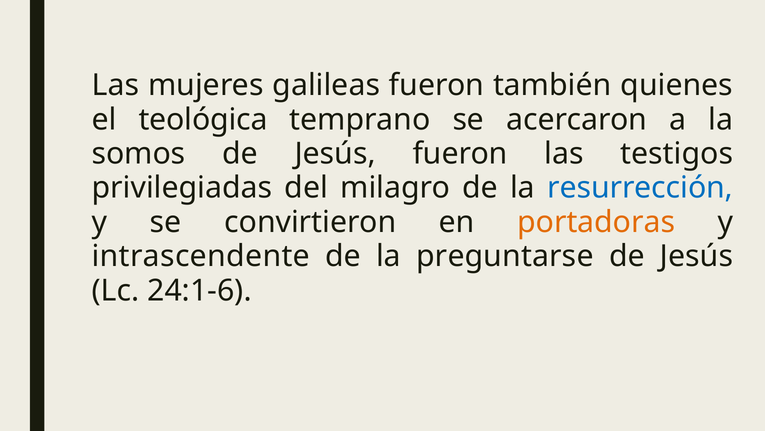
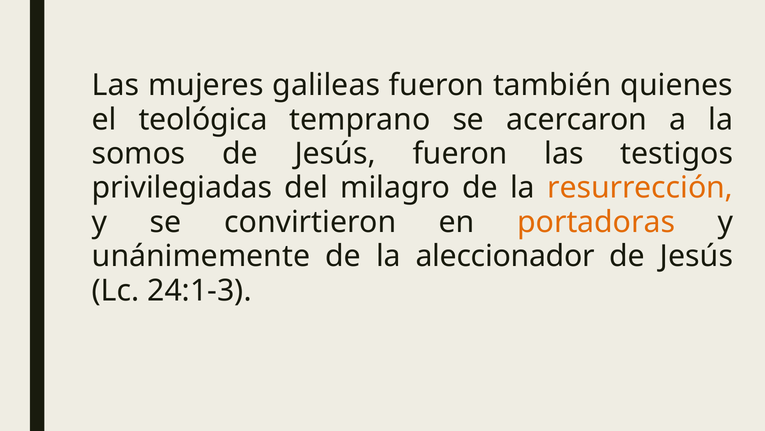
resurrección colour: blue -> orange
intrascendente: intrascendente -> unánimemente
preguntarse: preguntarse -> aleccionador
24:1-6: 24:1-6 -> 24:1-3
